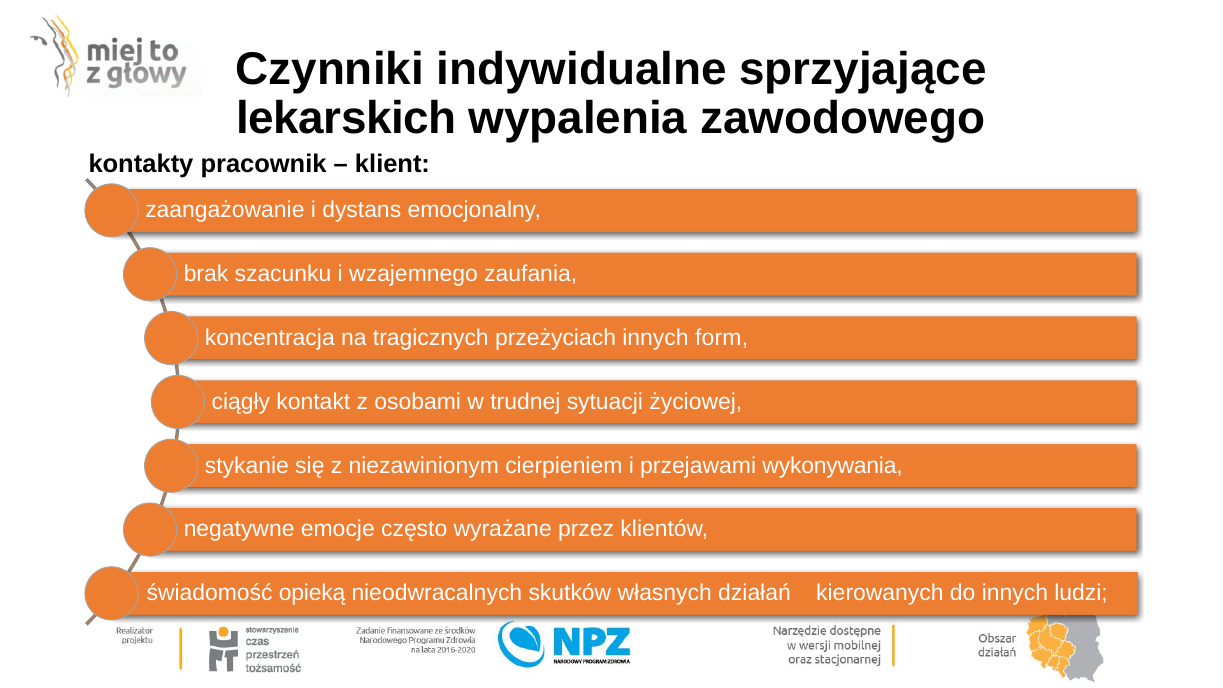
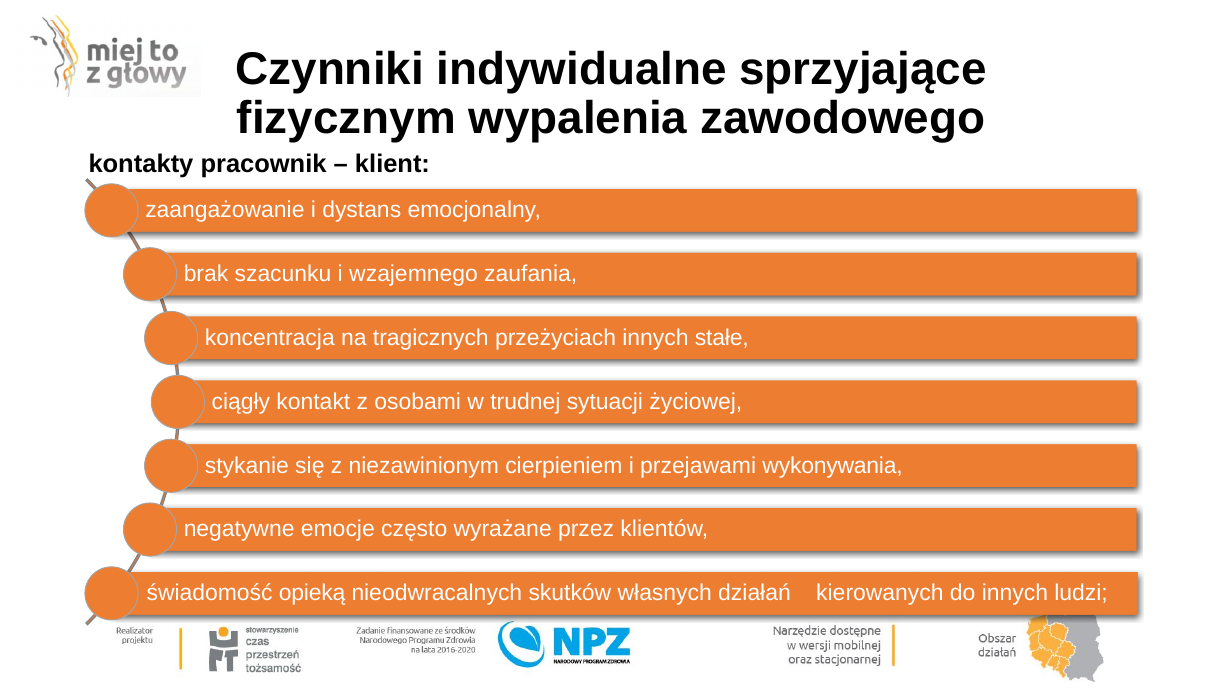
lekarskich: lekarskich -> fizycznym
form: form -> stałe
